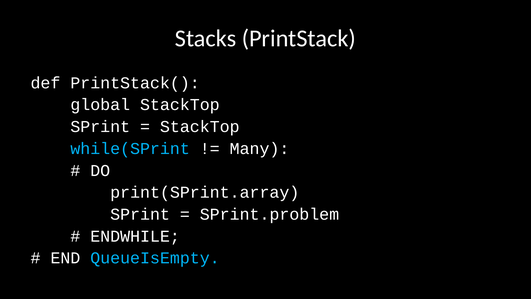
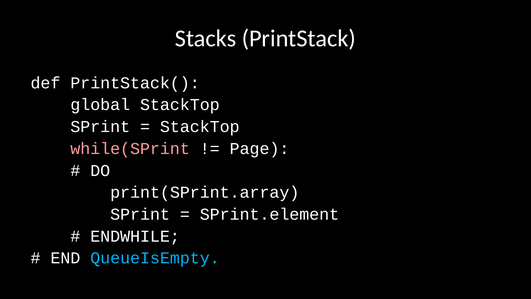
while(SPrint colour: light blue -> pink
Many: Many -> Page
SPrint.problem: SPrint.problem -> SPrint.element
